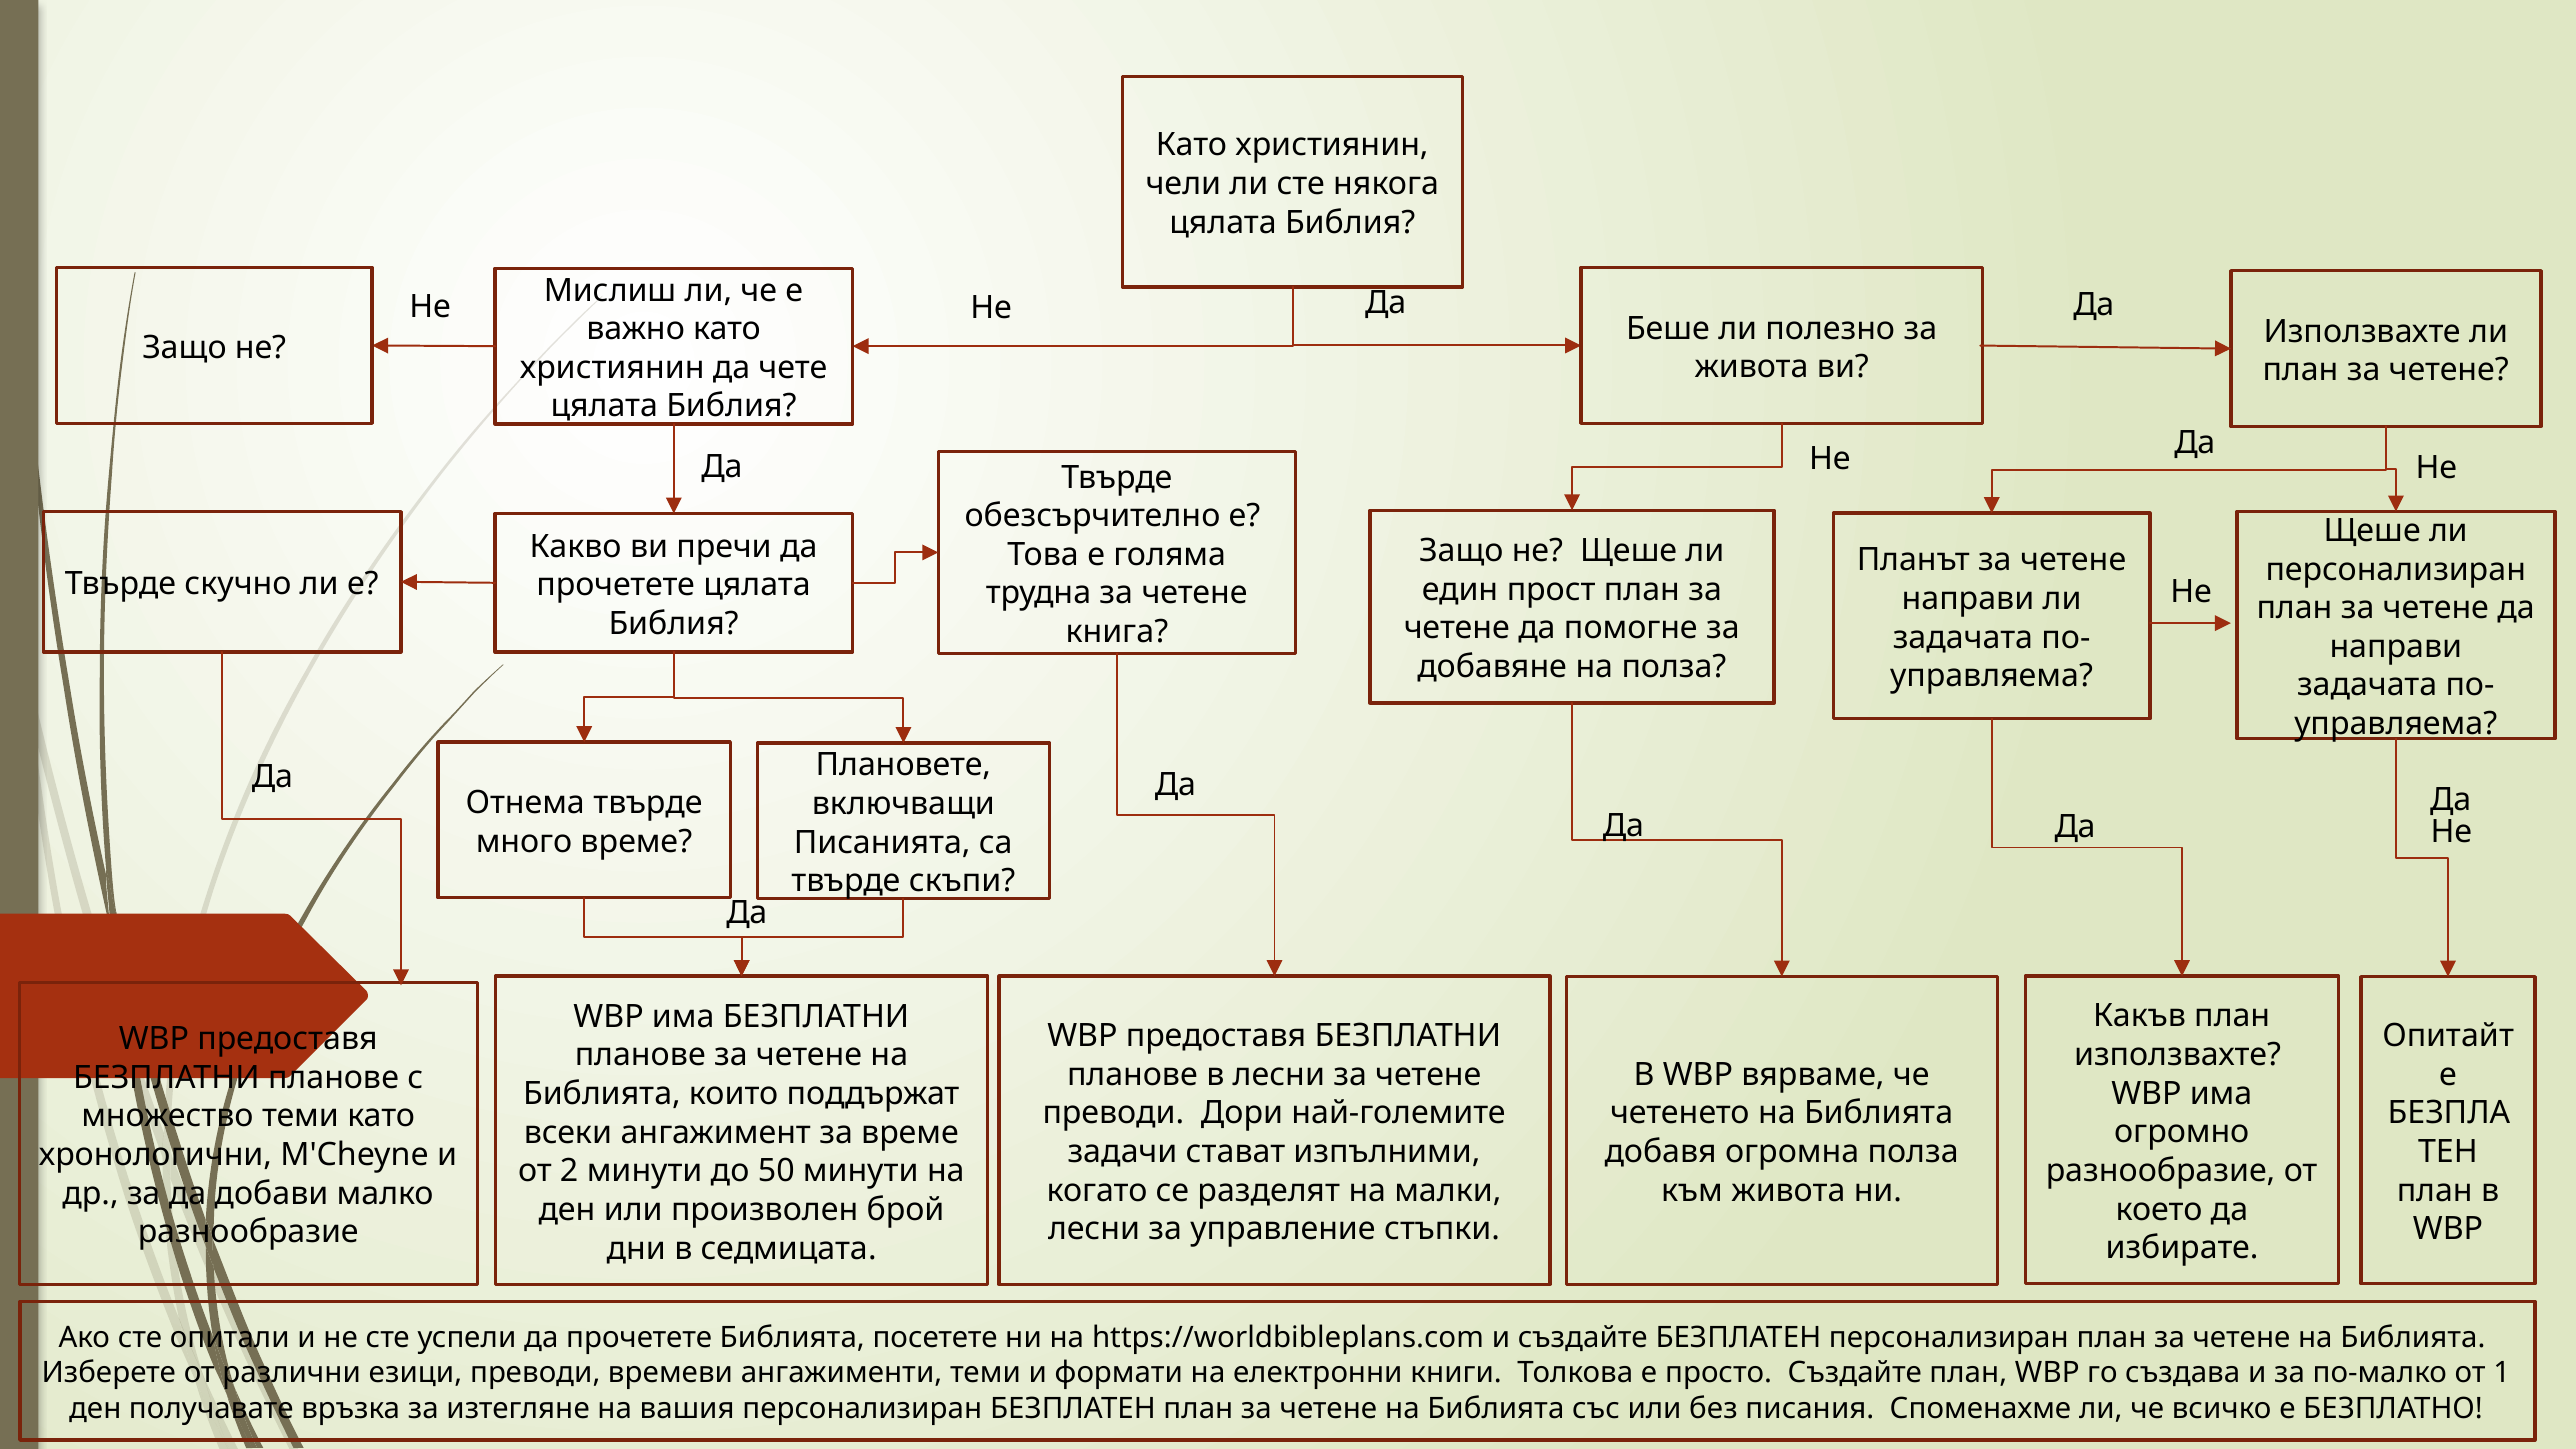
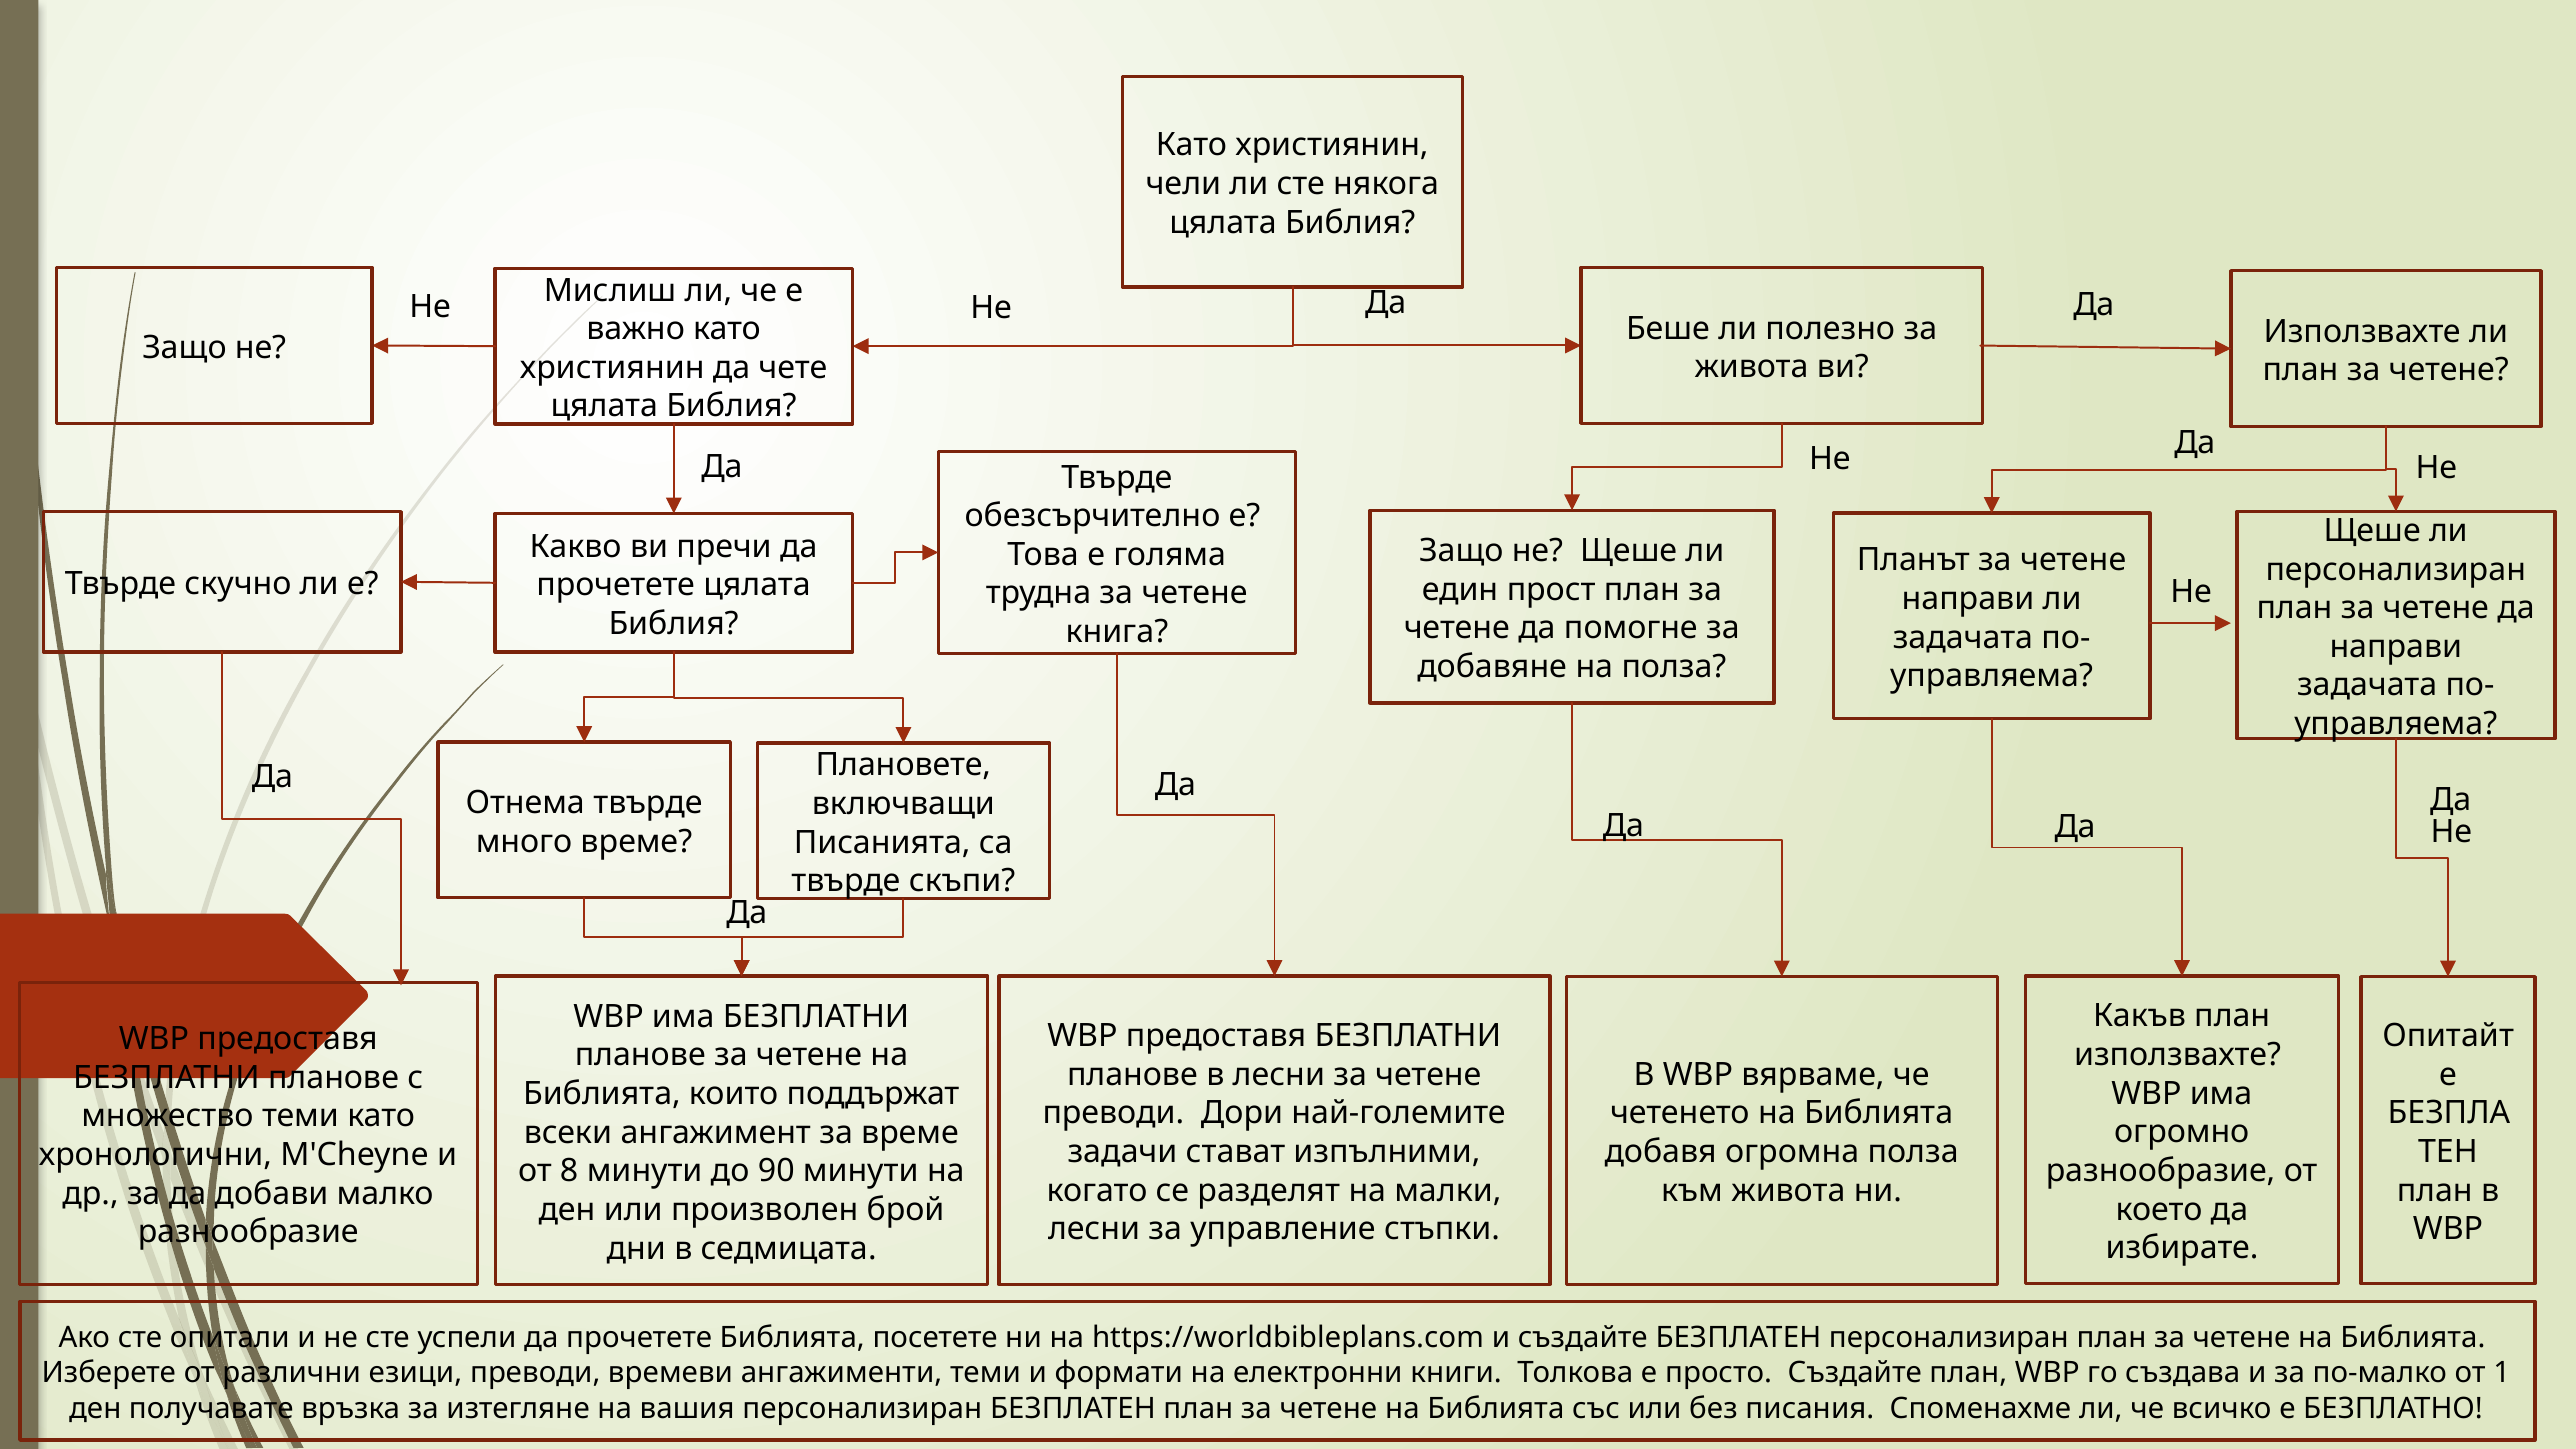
2: 2 -> 8
50: 50 -> 90
